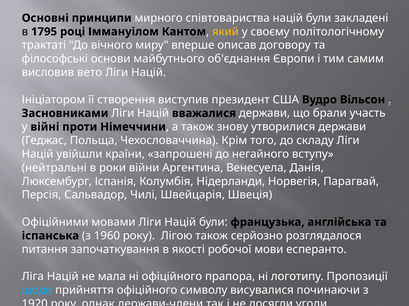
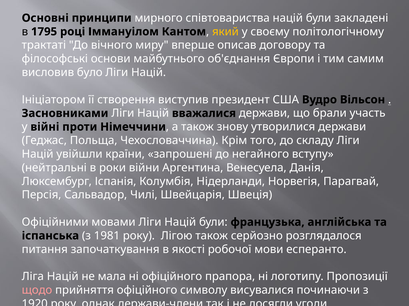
вето: вето -> було
1960: 1960 -> 1981
щодо colour: light blue -> pink
